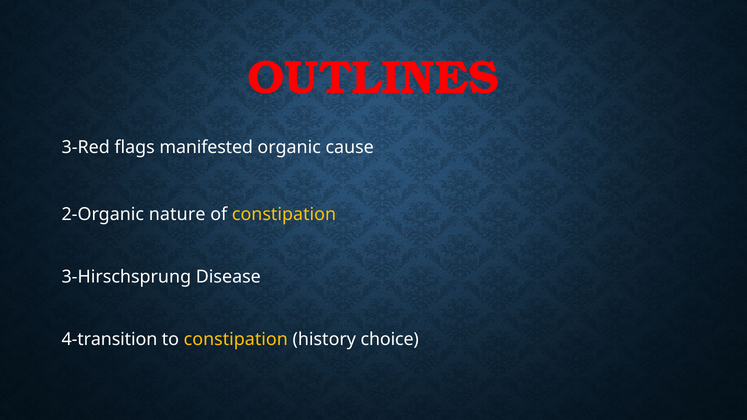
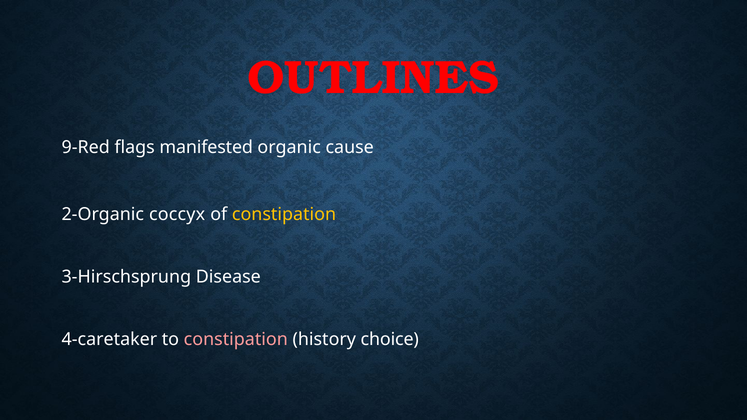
3-Red: 3-Red -> 9-Red
nature: nature -> coccyx
4-transition: 4-transition -> 4-caretaker
constipation at (236, 340) colour: yellow -> pink
